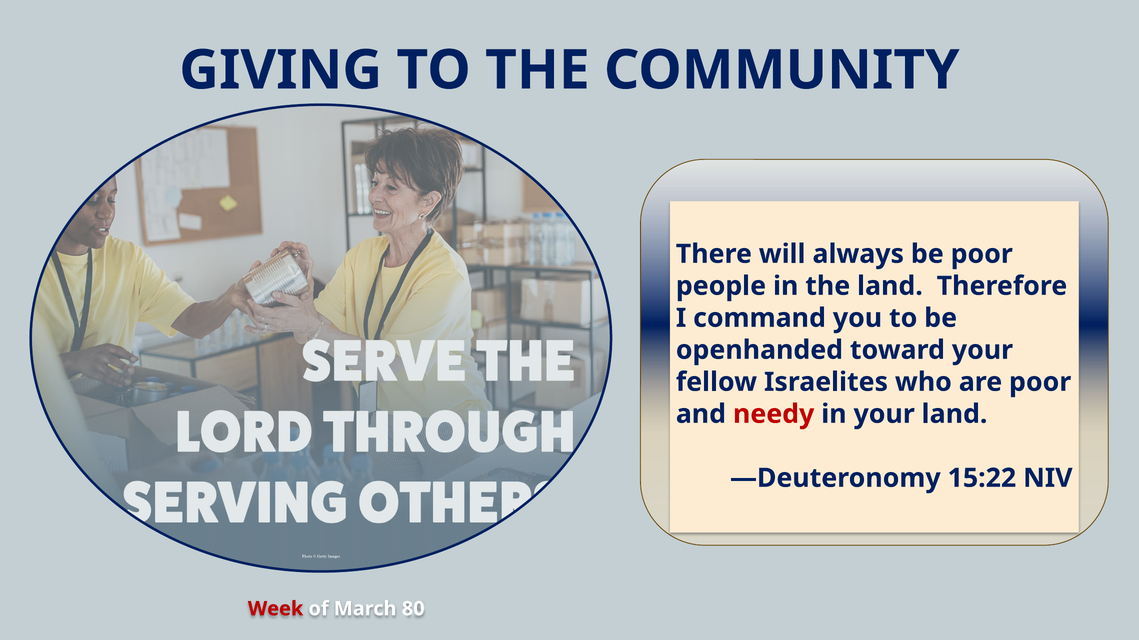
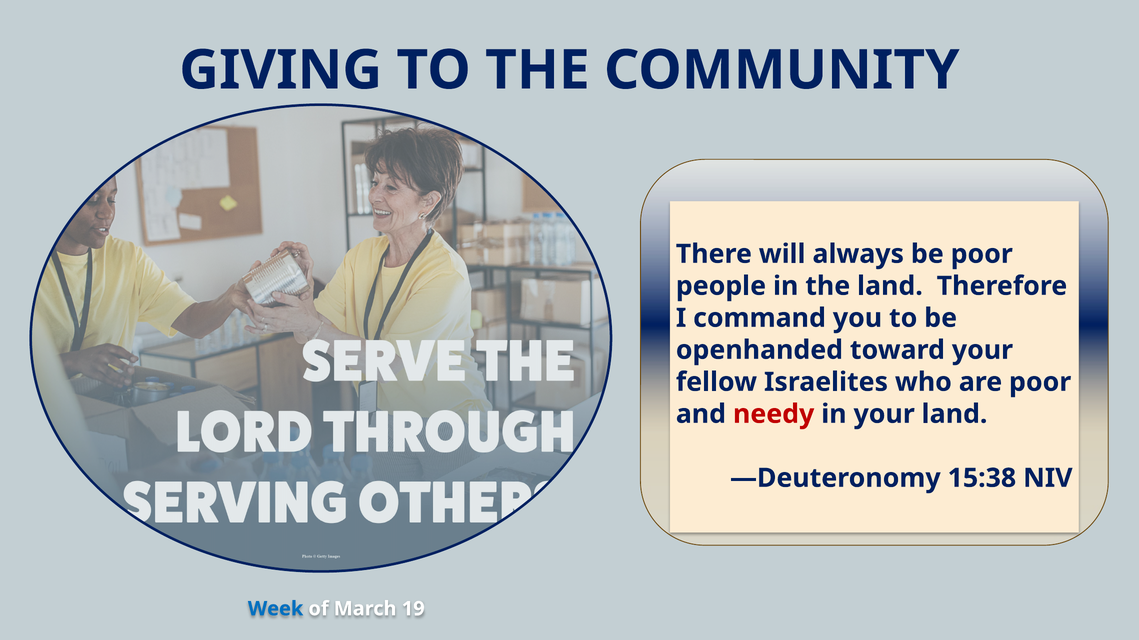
15:22: 15:22 -> 15:38
Week colour: red -> blue
80: 80 -> 19
